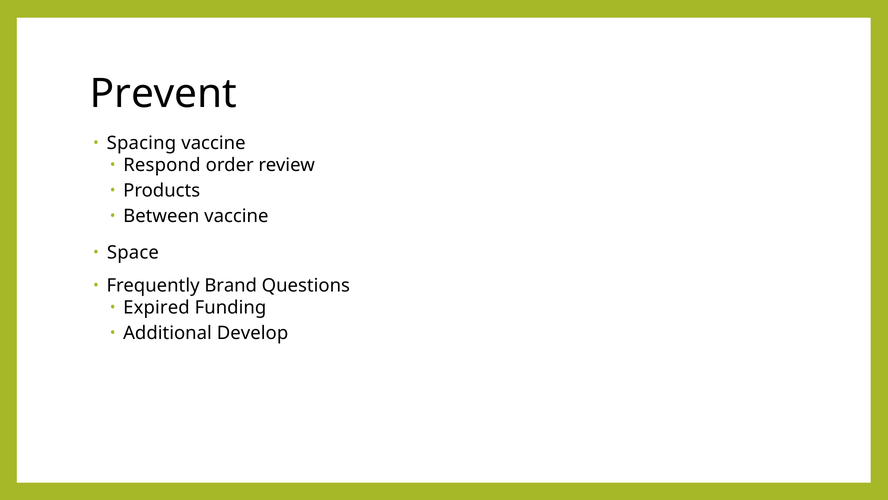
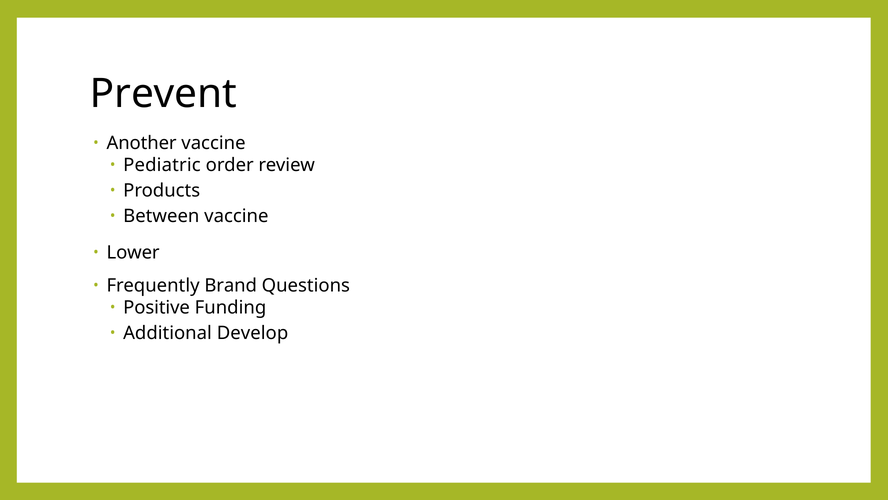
Spacing: Spacing -> Another
Respond: Respond -> Pediatric
Space: Space -> Lower
Expired: Expired -> Positive
